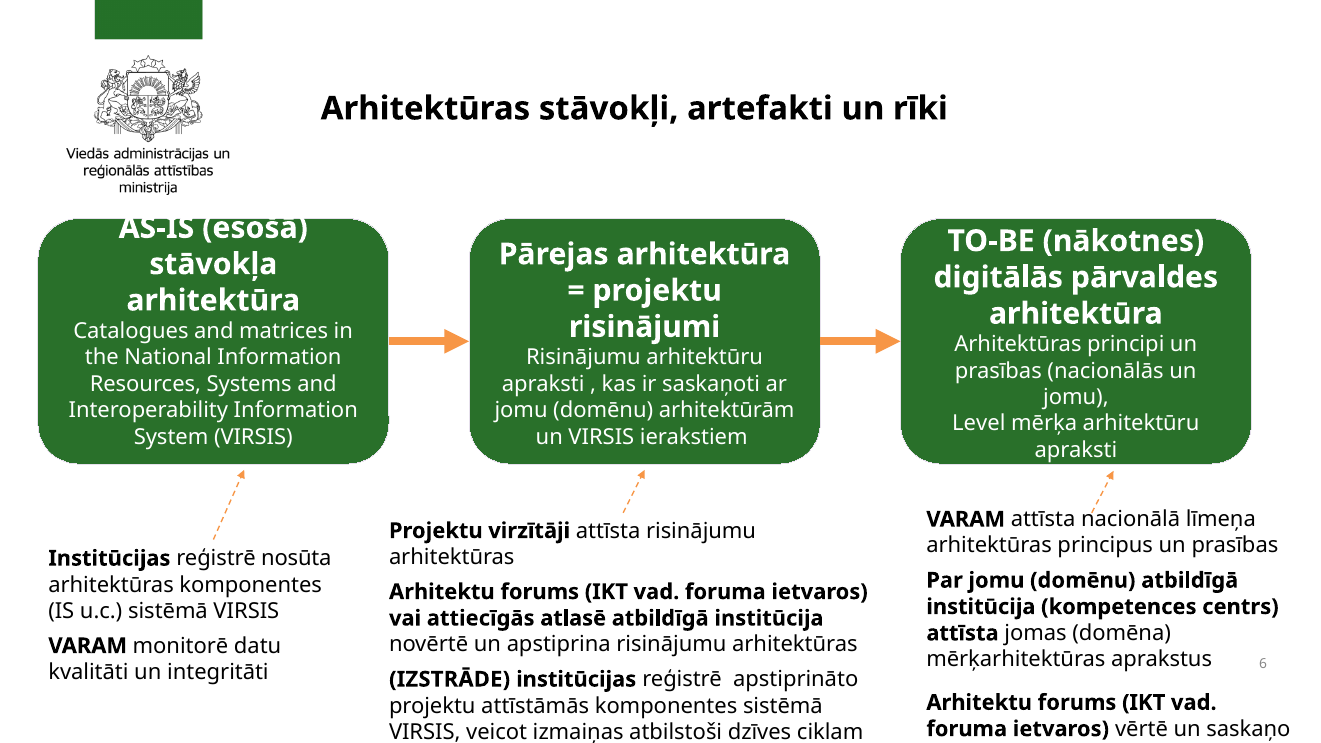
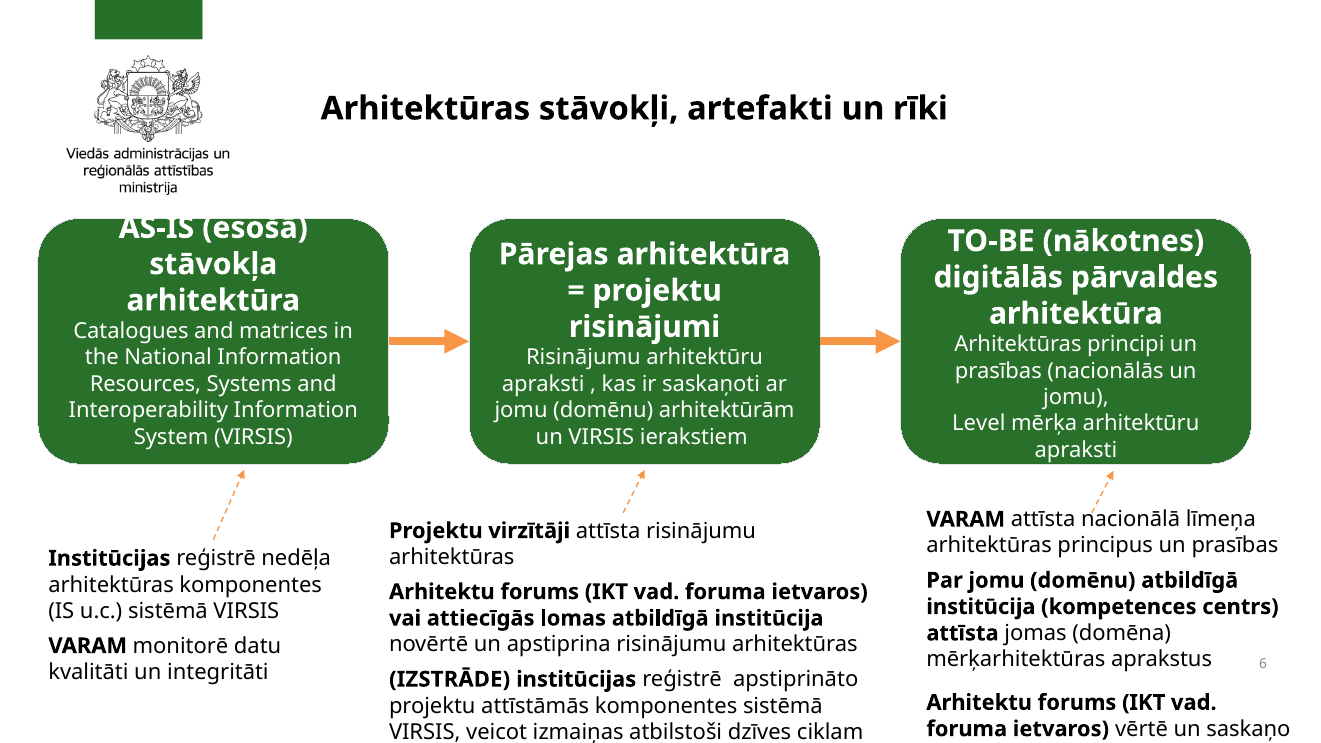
nosūta: nosūta -> nedēļa
atlasē: atlasē -> lomas
